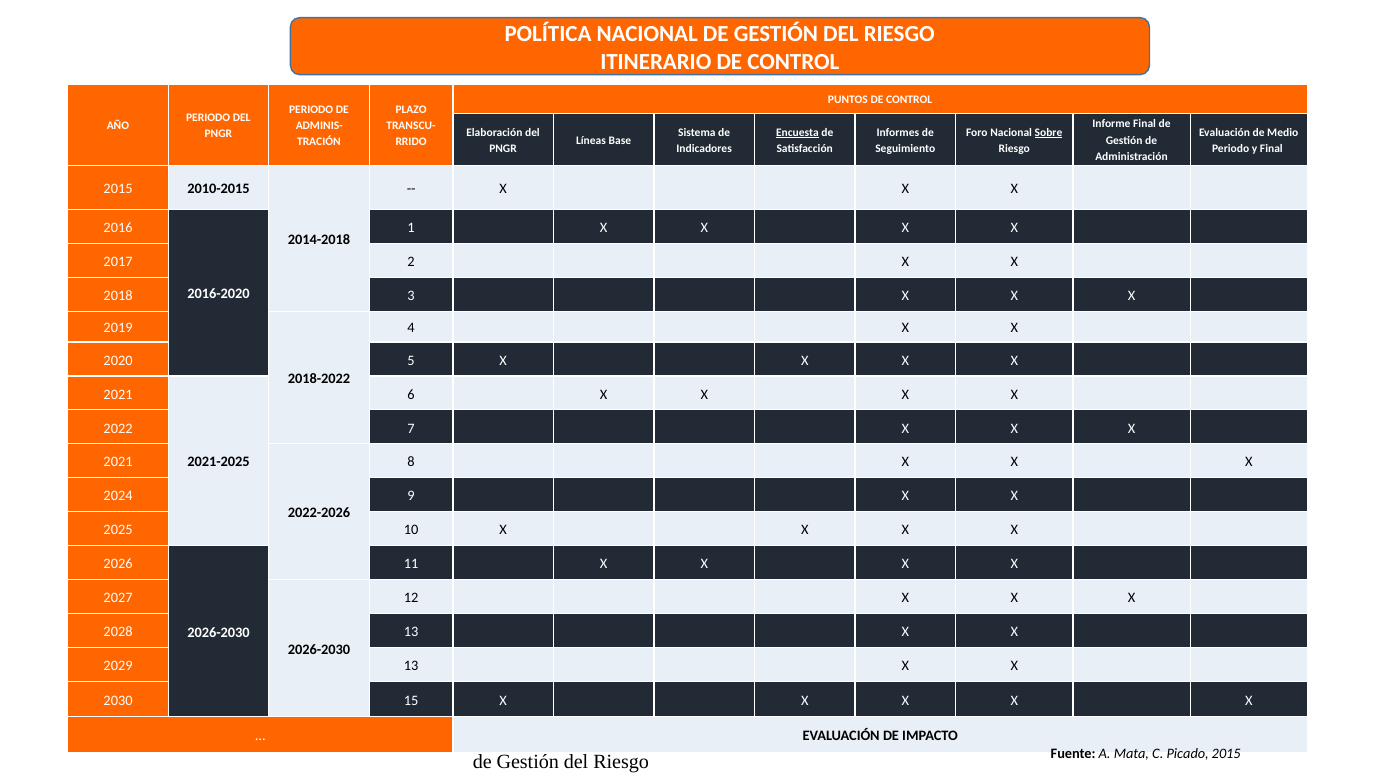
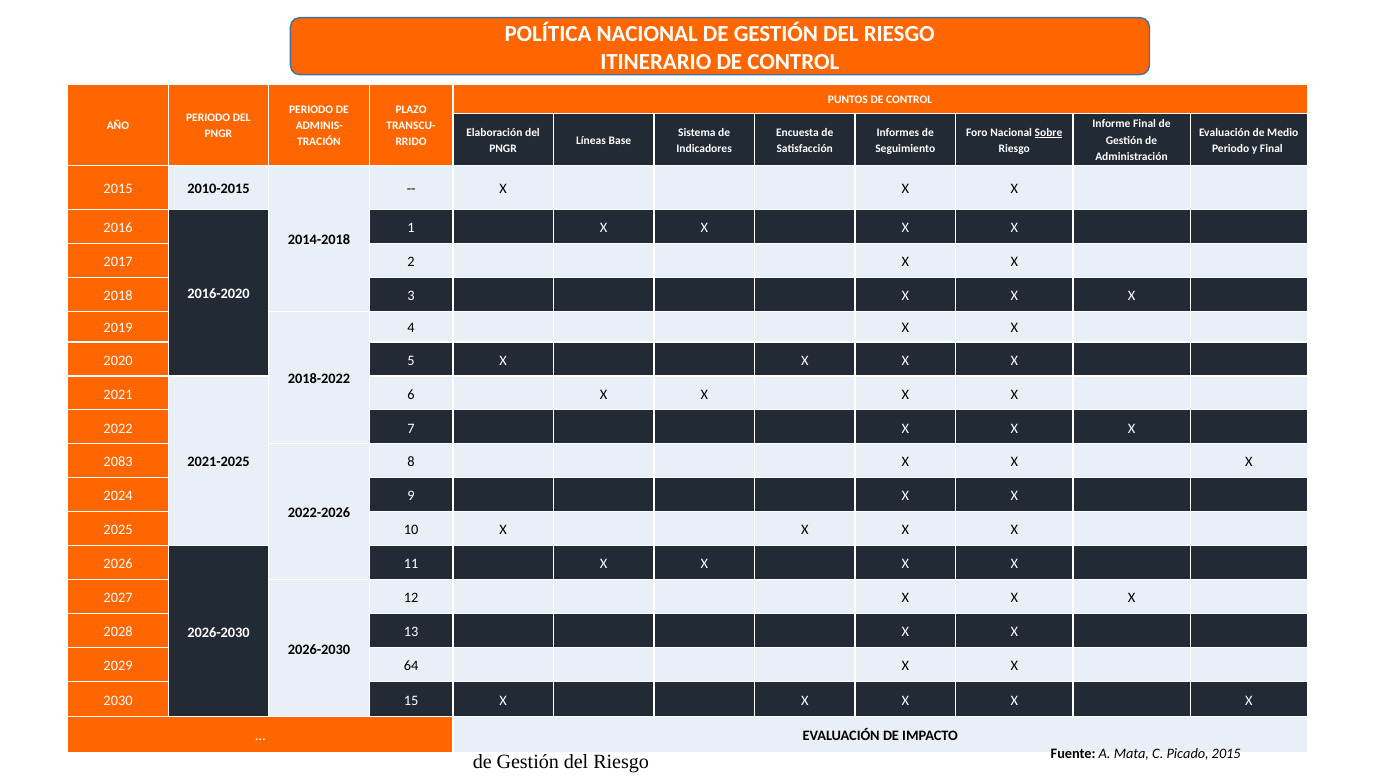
Encuesta underline: present -> none
2021 at (118, 462): 2021 -> 2083
2029 13: 13 -> 64
